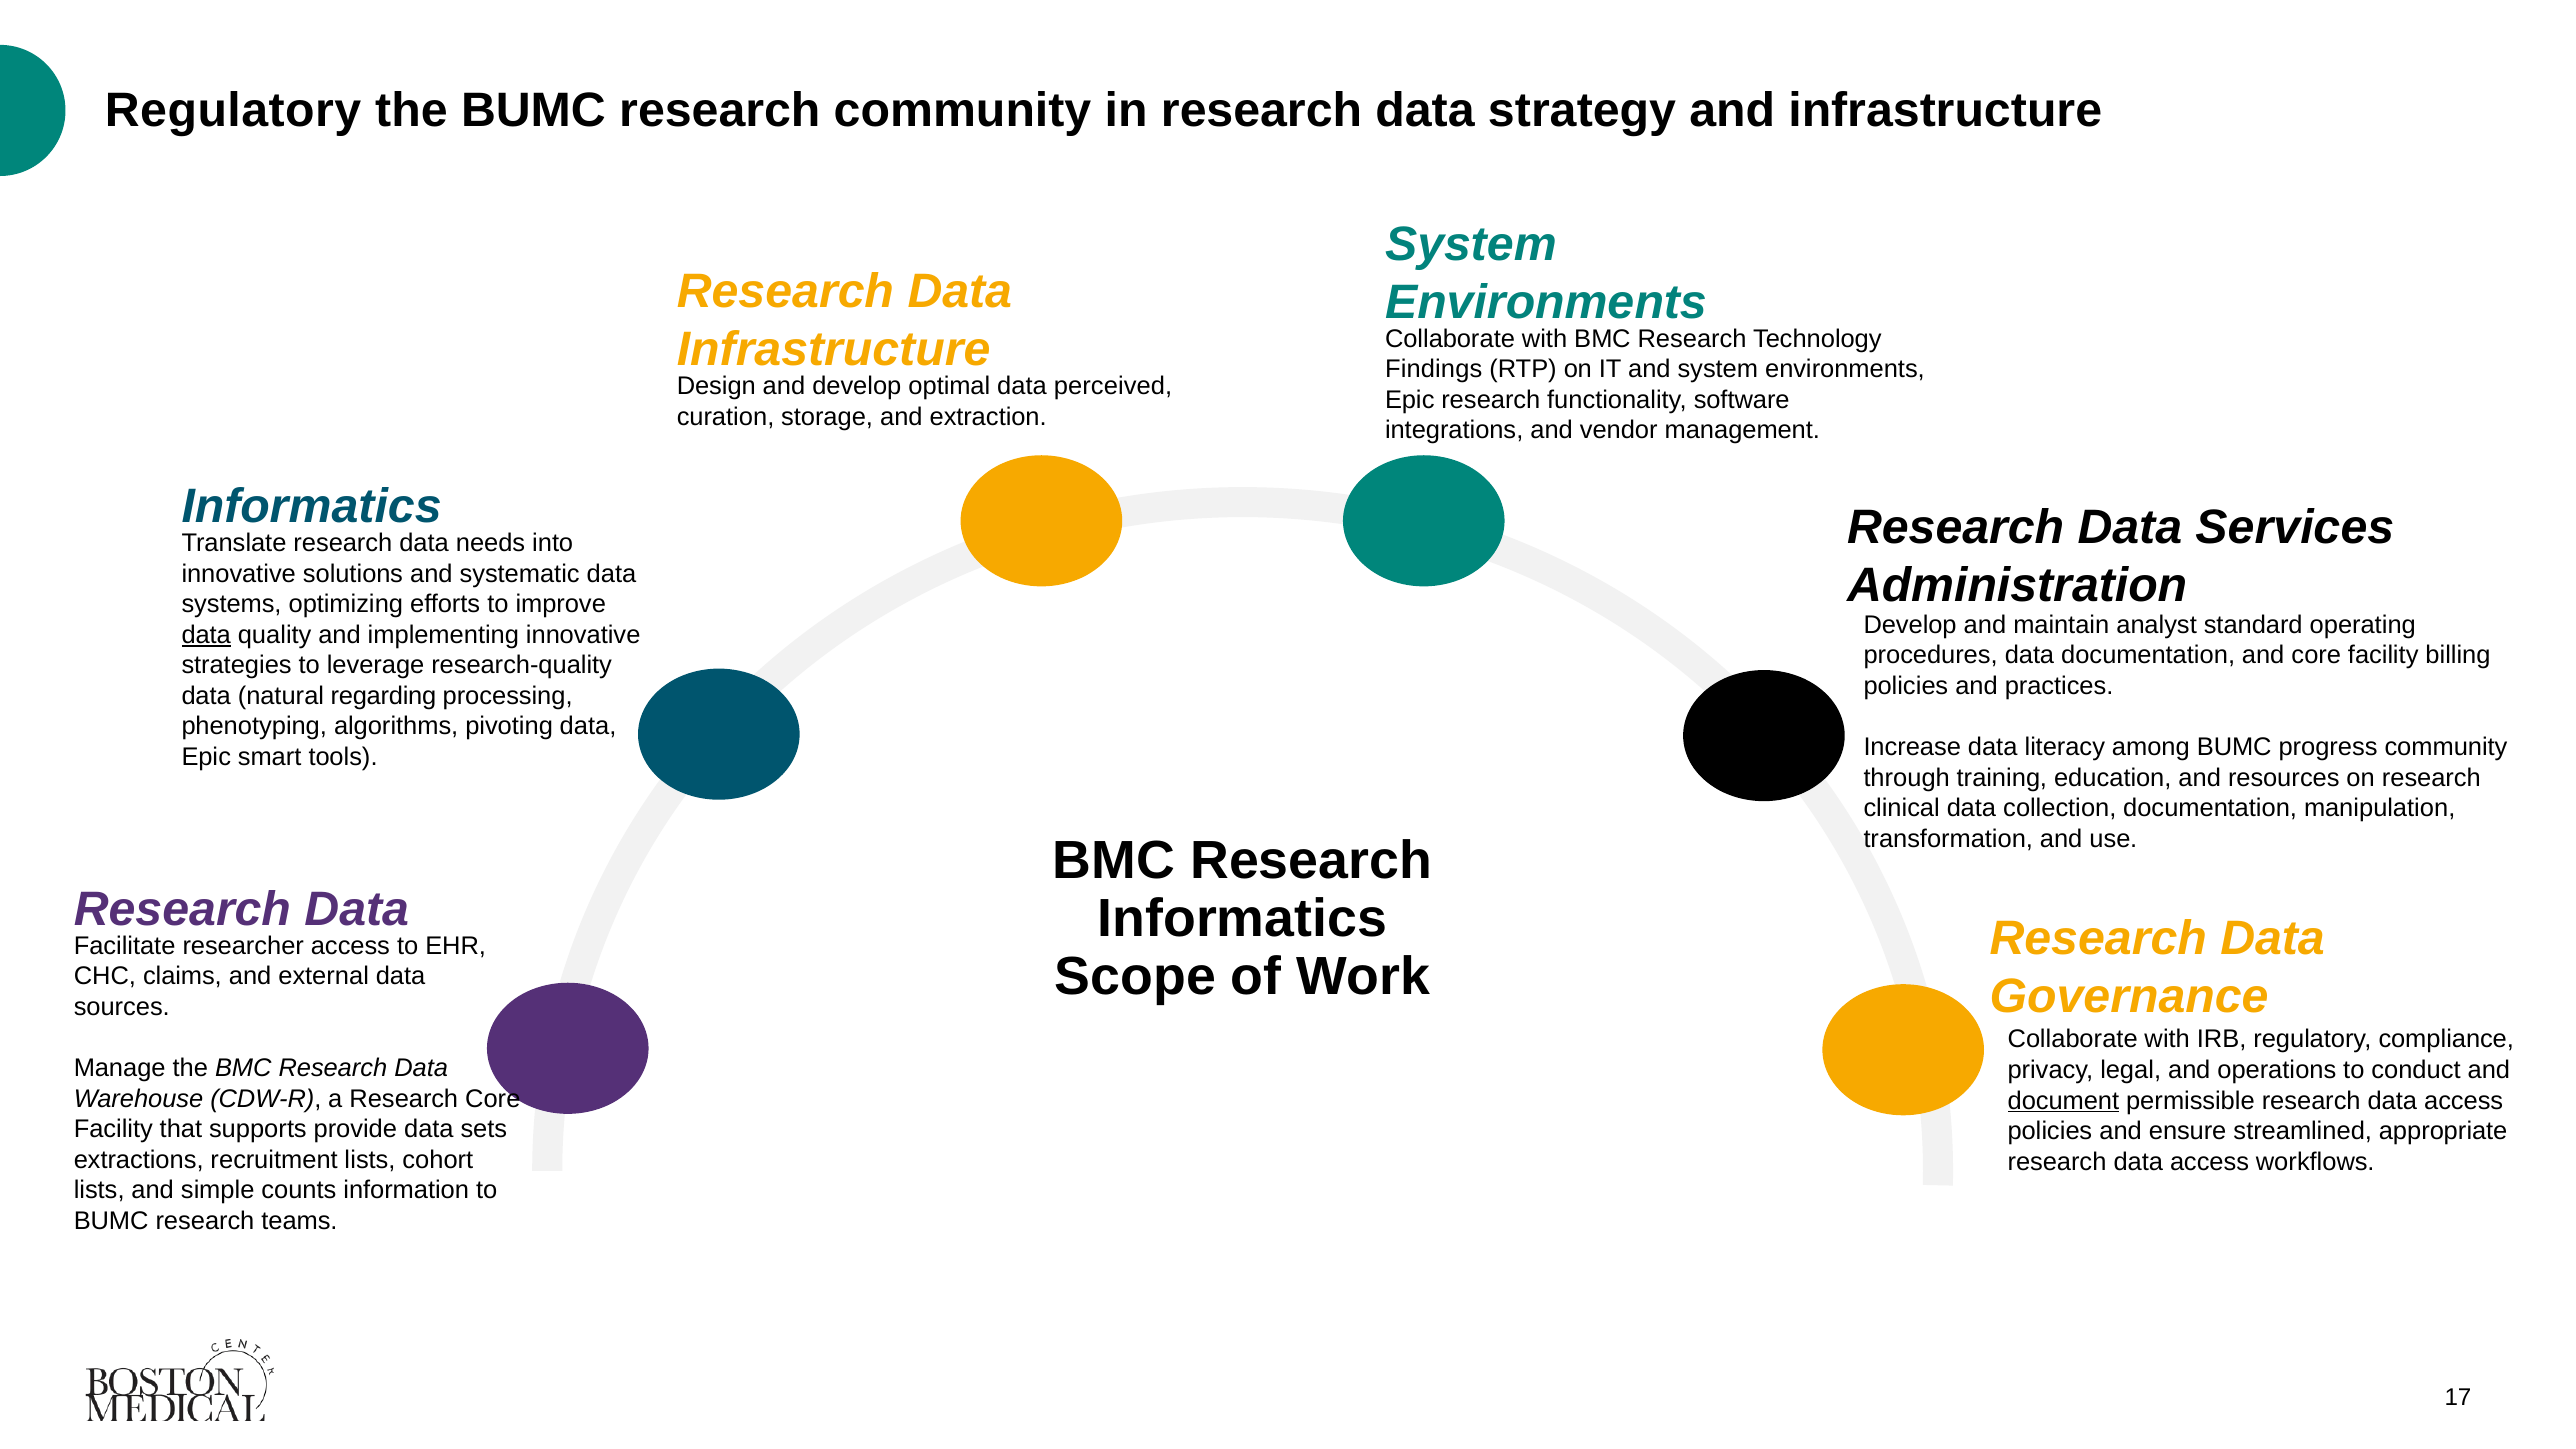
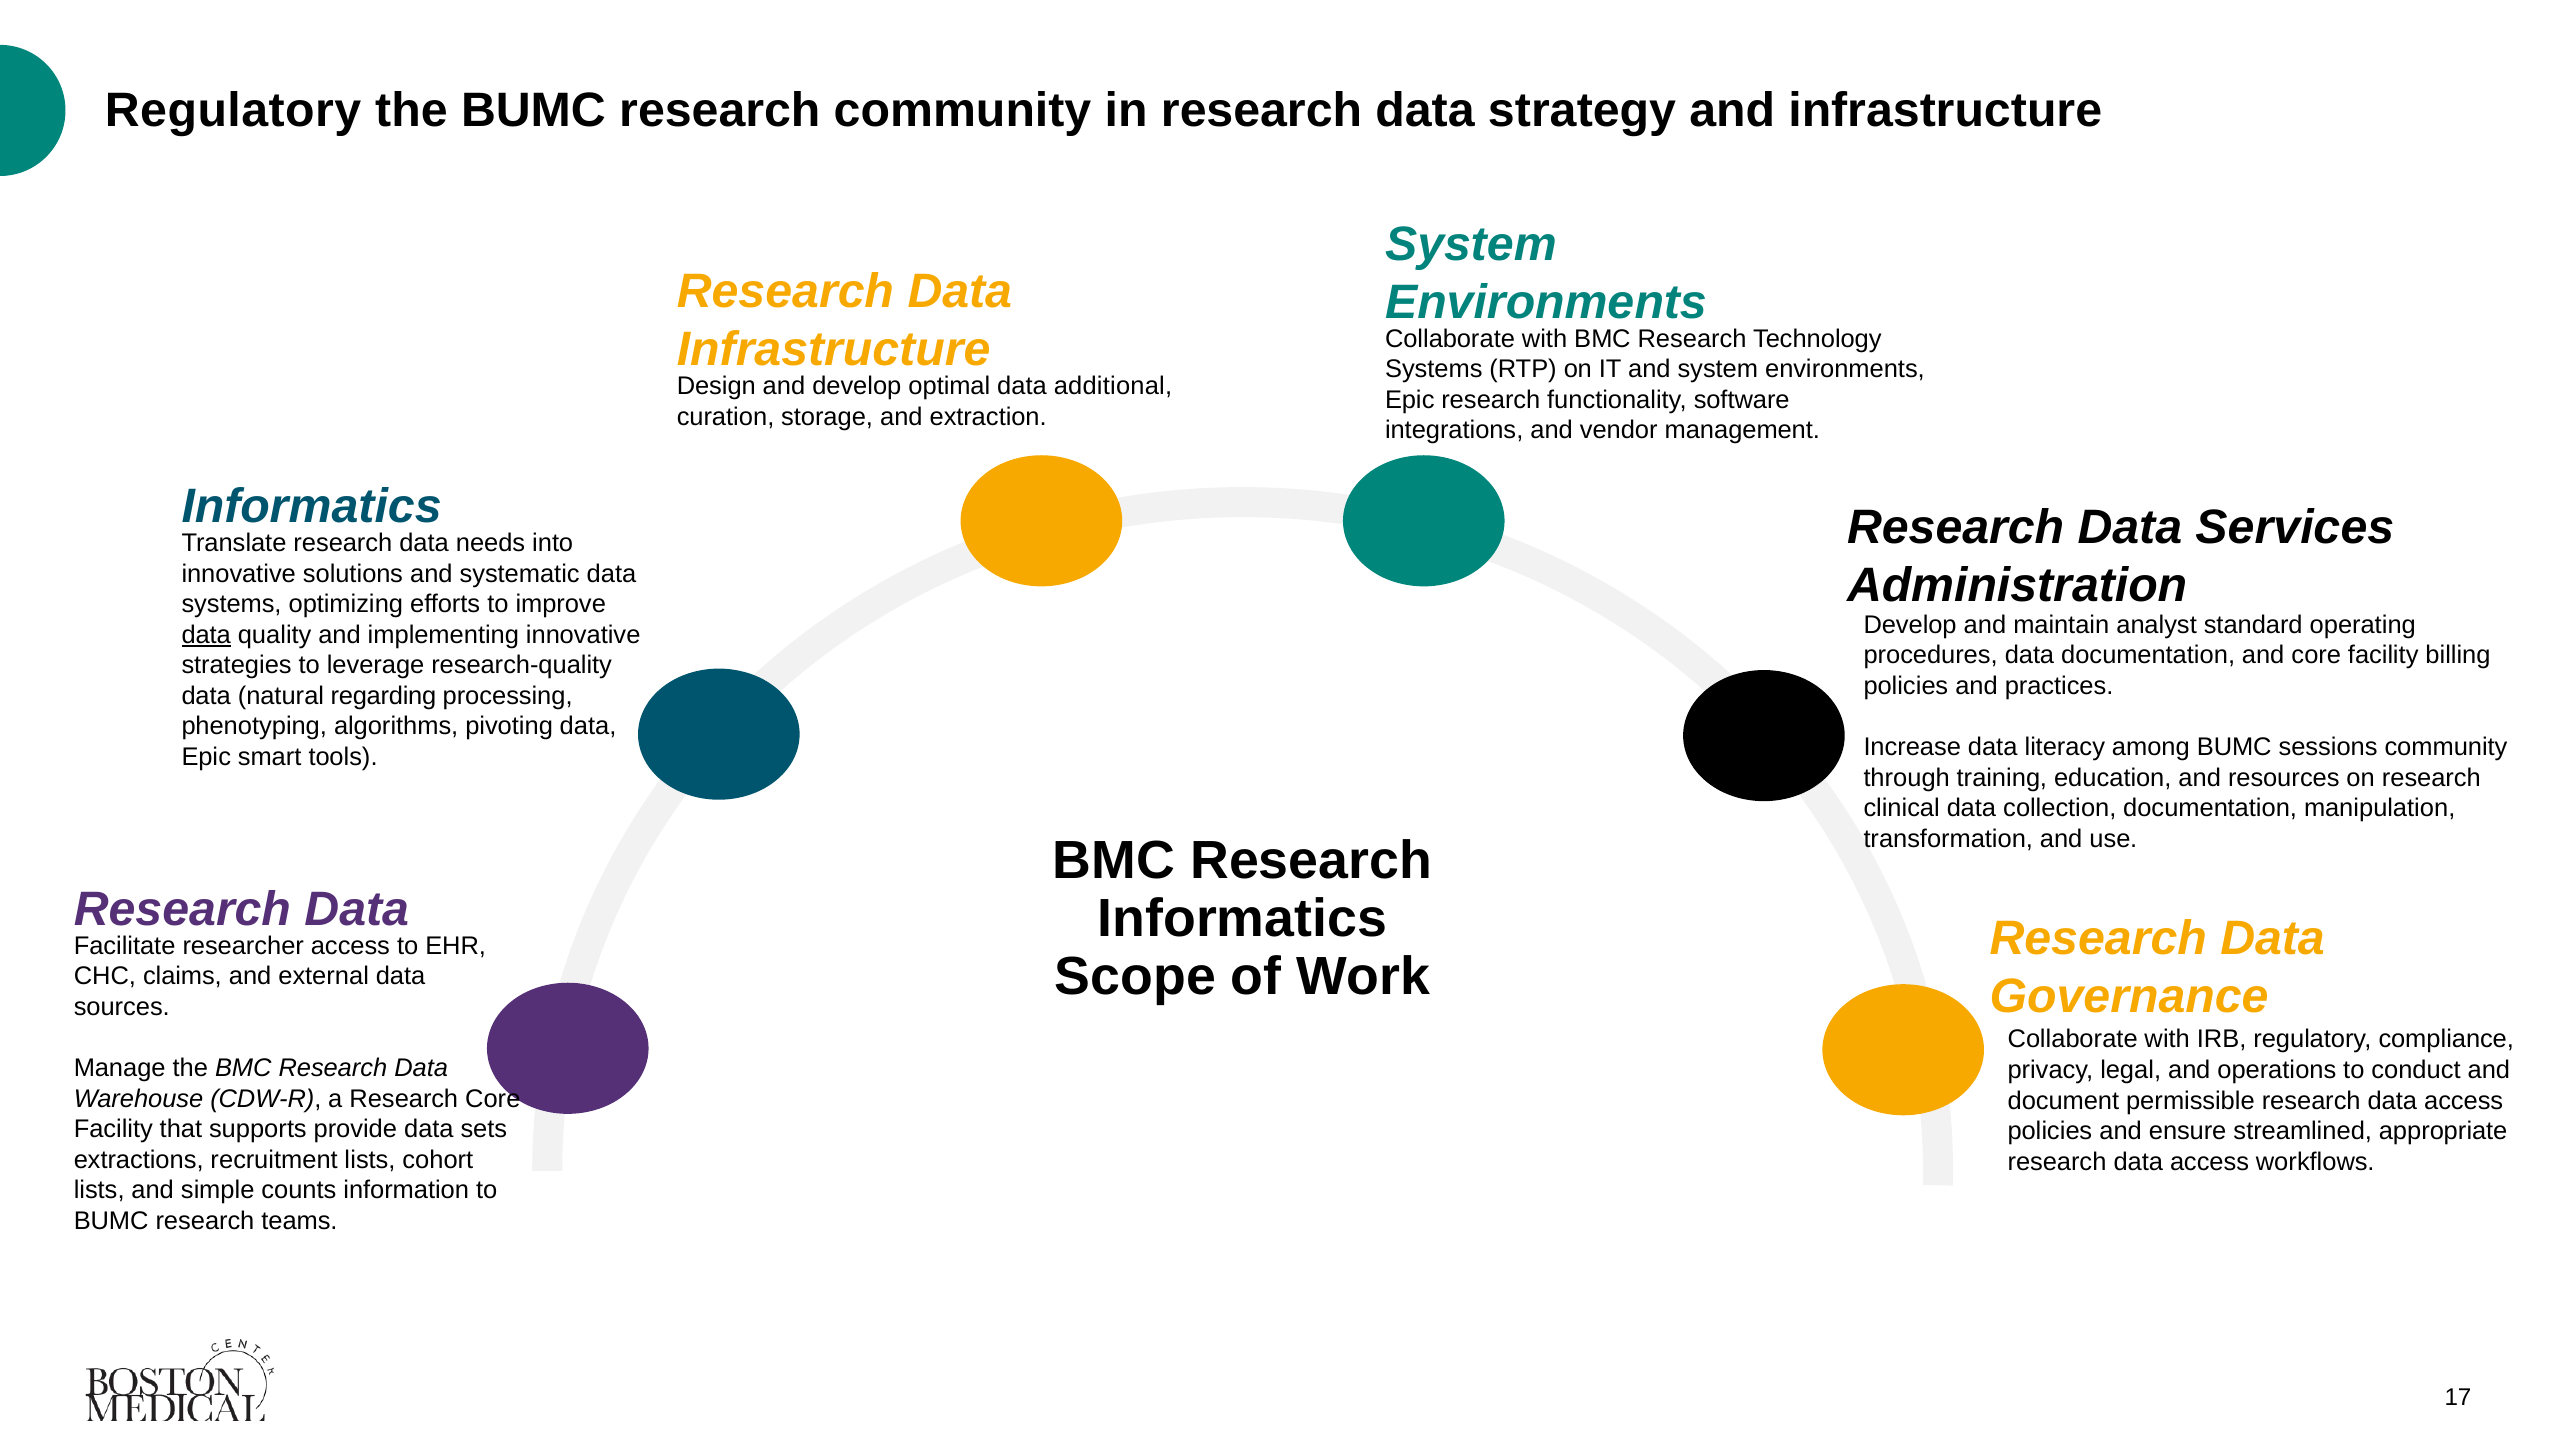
Findings at (1434, 369): Findings -> Systems
perceived: perceived -> additional
progress: progress -> sessions
document underline: present -> none
